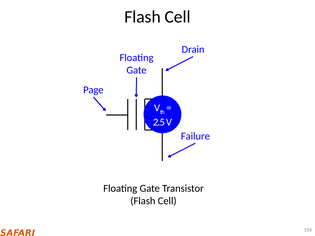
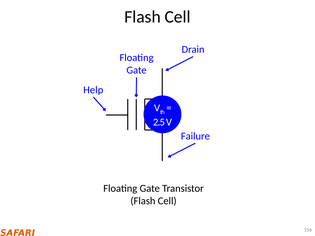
Page: Page -> Help
